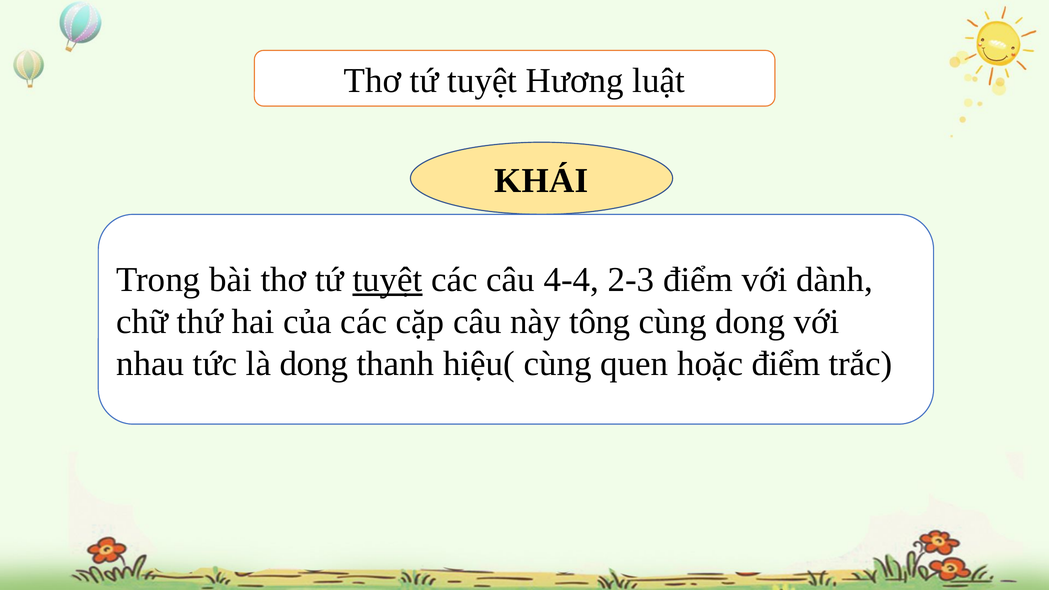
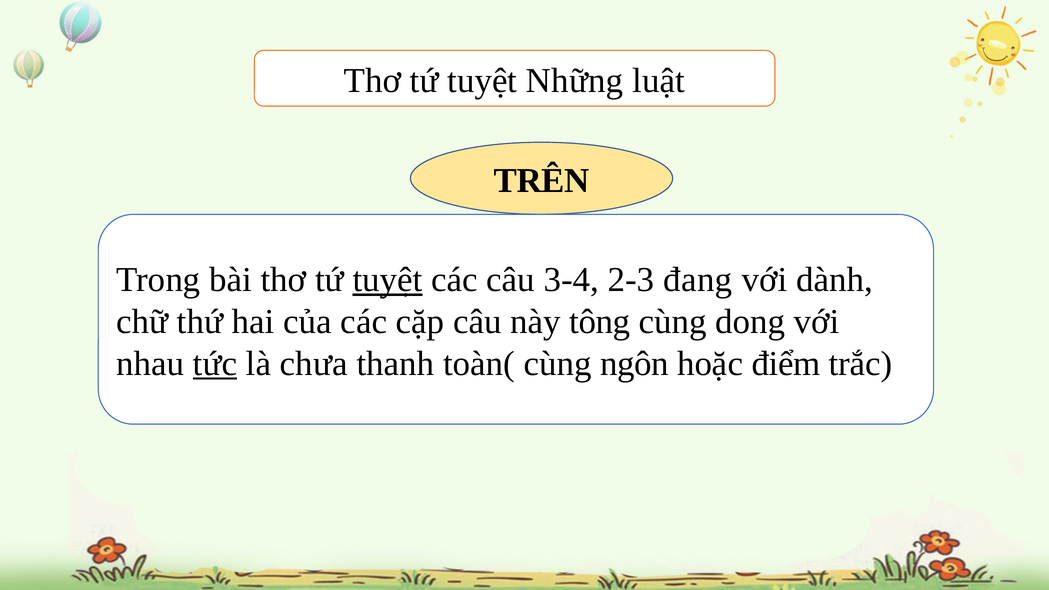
Hương: Hương -> Những
KHÁI: KHÁI -> TRÊN
4-4: 4-4 -> 3-4
2-3 điểm: điểm -> đang
tức underline: none -> present
là dong: dong -> chưa
hiệu(: hiệu( -> toàn(
quen: quen -> ngôn
